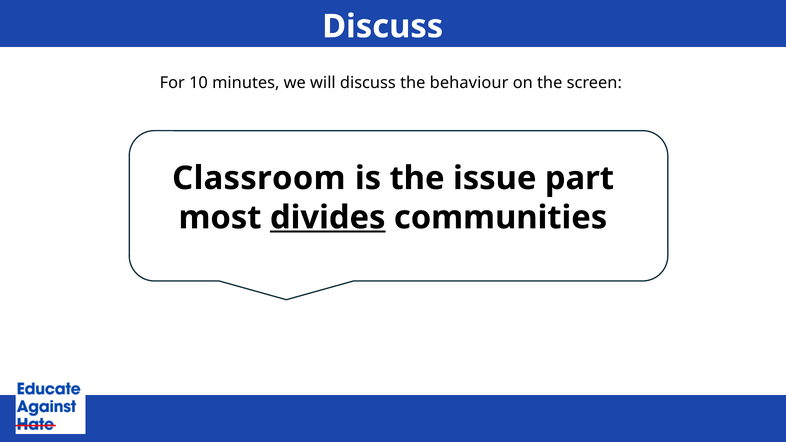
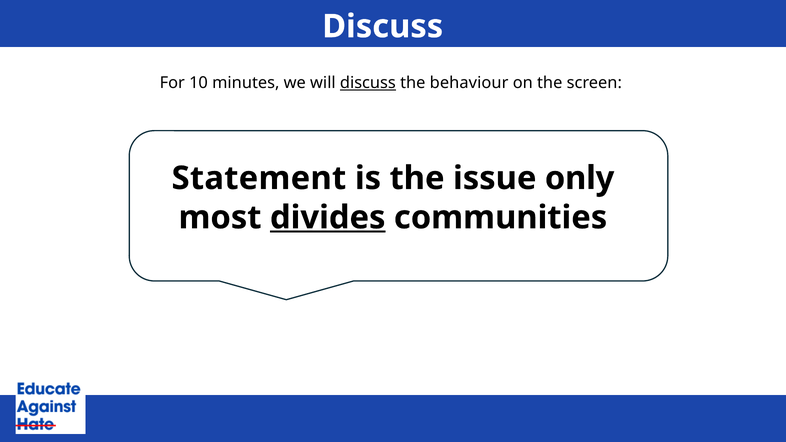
discuss at (368, 83) underline: none -> present
Classroom: Classroom -> Statement
part: part -> only
